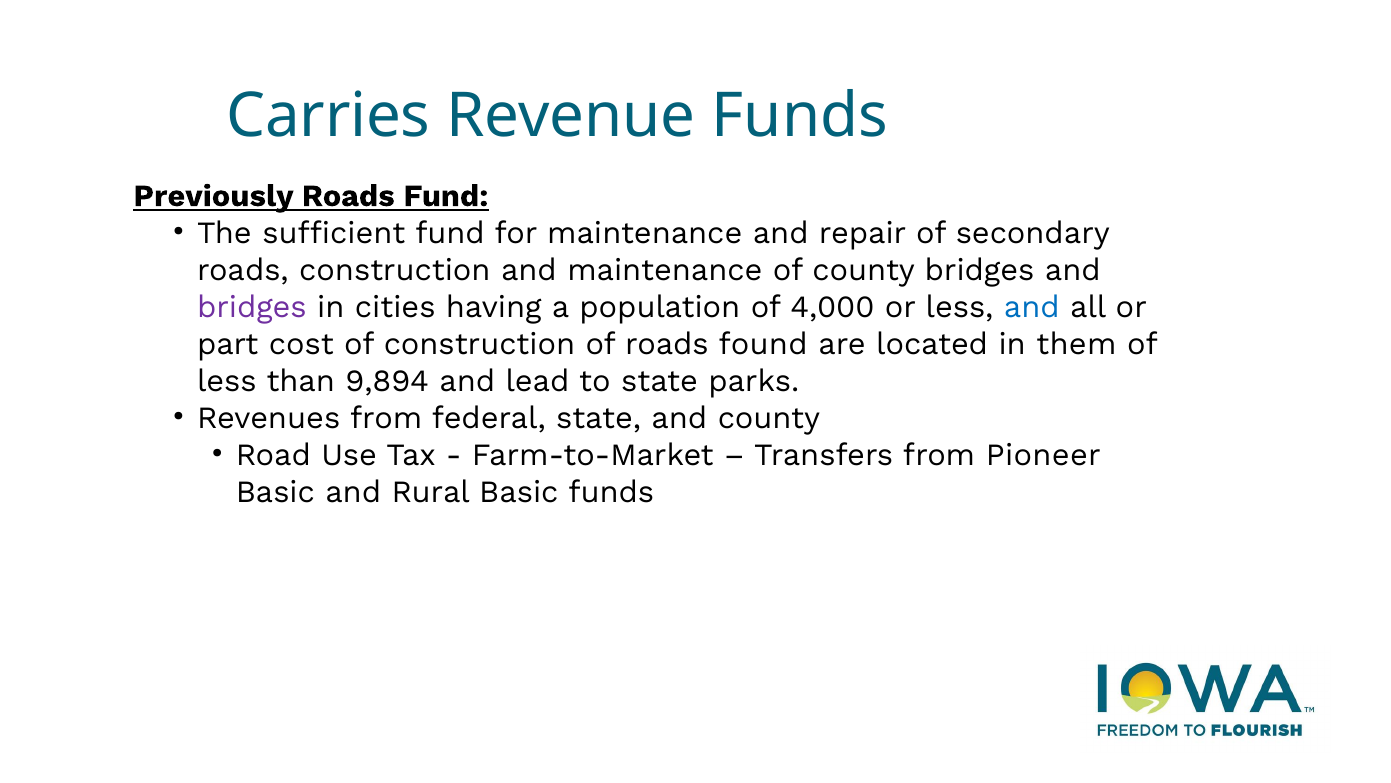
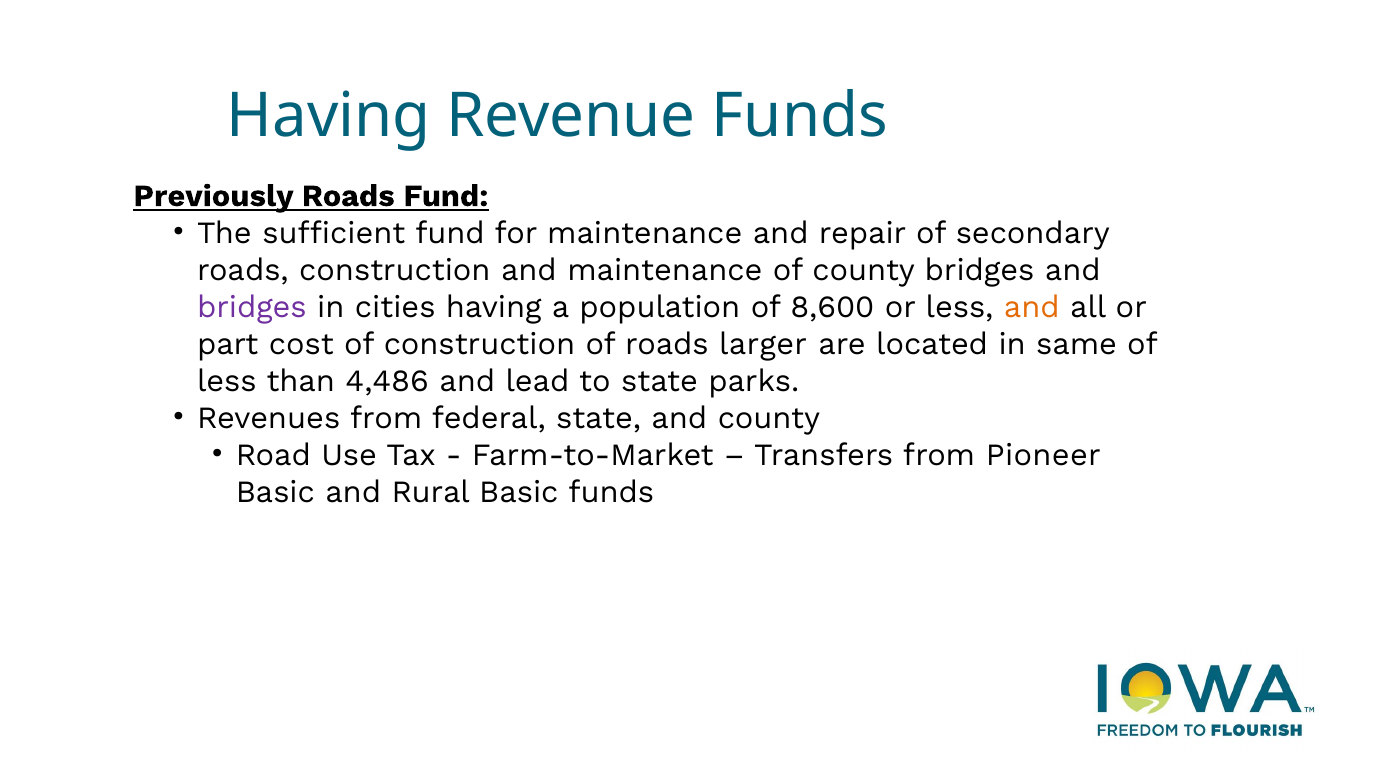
Carries at (329, 116): Carries -> Having
4,000: 4,000 -> 8,600
and at (1032, 307) colour: blue -> orange
found: found -> larger
them: them -> same
9,894: 9,894 -> 4,486
